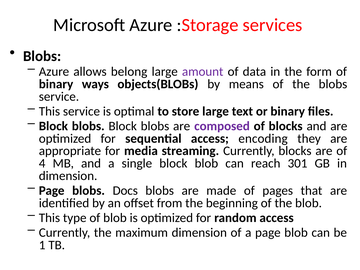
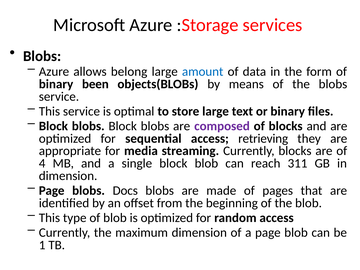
amount colour: purple -> blue
ways: ways -> been
encoding: encoding -> retrieving
301: 301 -> 311
